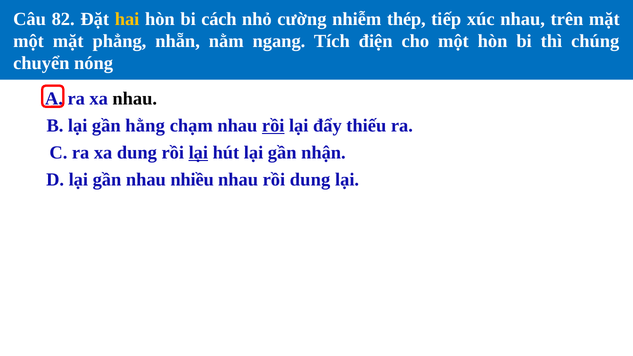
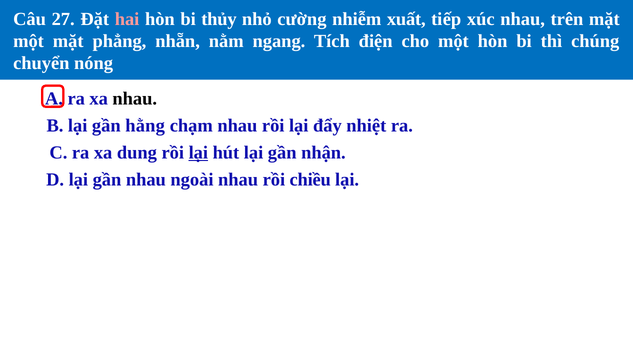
82: 82 -> 27
hai colour: yellow -> pink
cách: cách -> thủy
thép: thép -> xuất
rồi at (273, 126) underline: present -> none
thiếu: thiếu -> nhiệt
nhiều: nhiều -> ngoài
rồi dung: dung -> chiều
